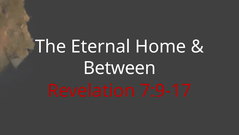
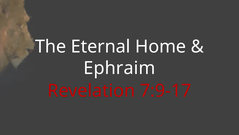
Between: Between -> Ephraim
